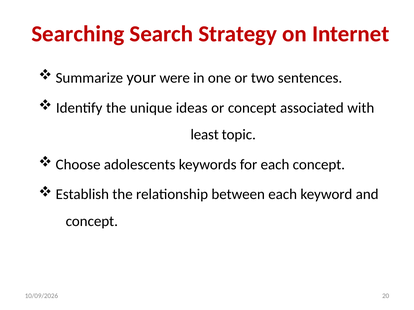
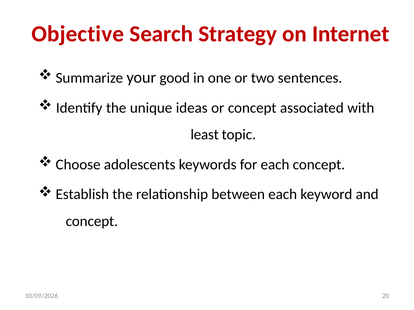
Searching: Searching -> Objective
were: were -> good
